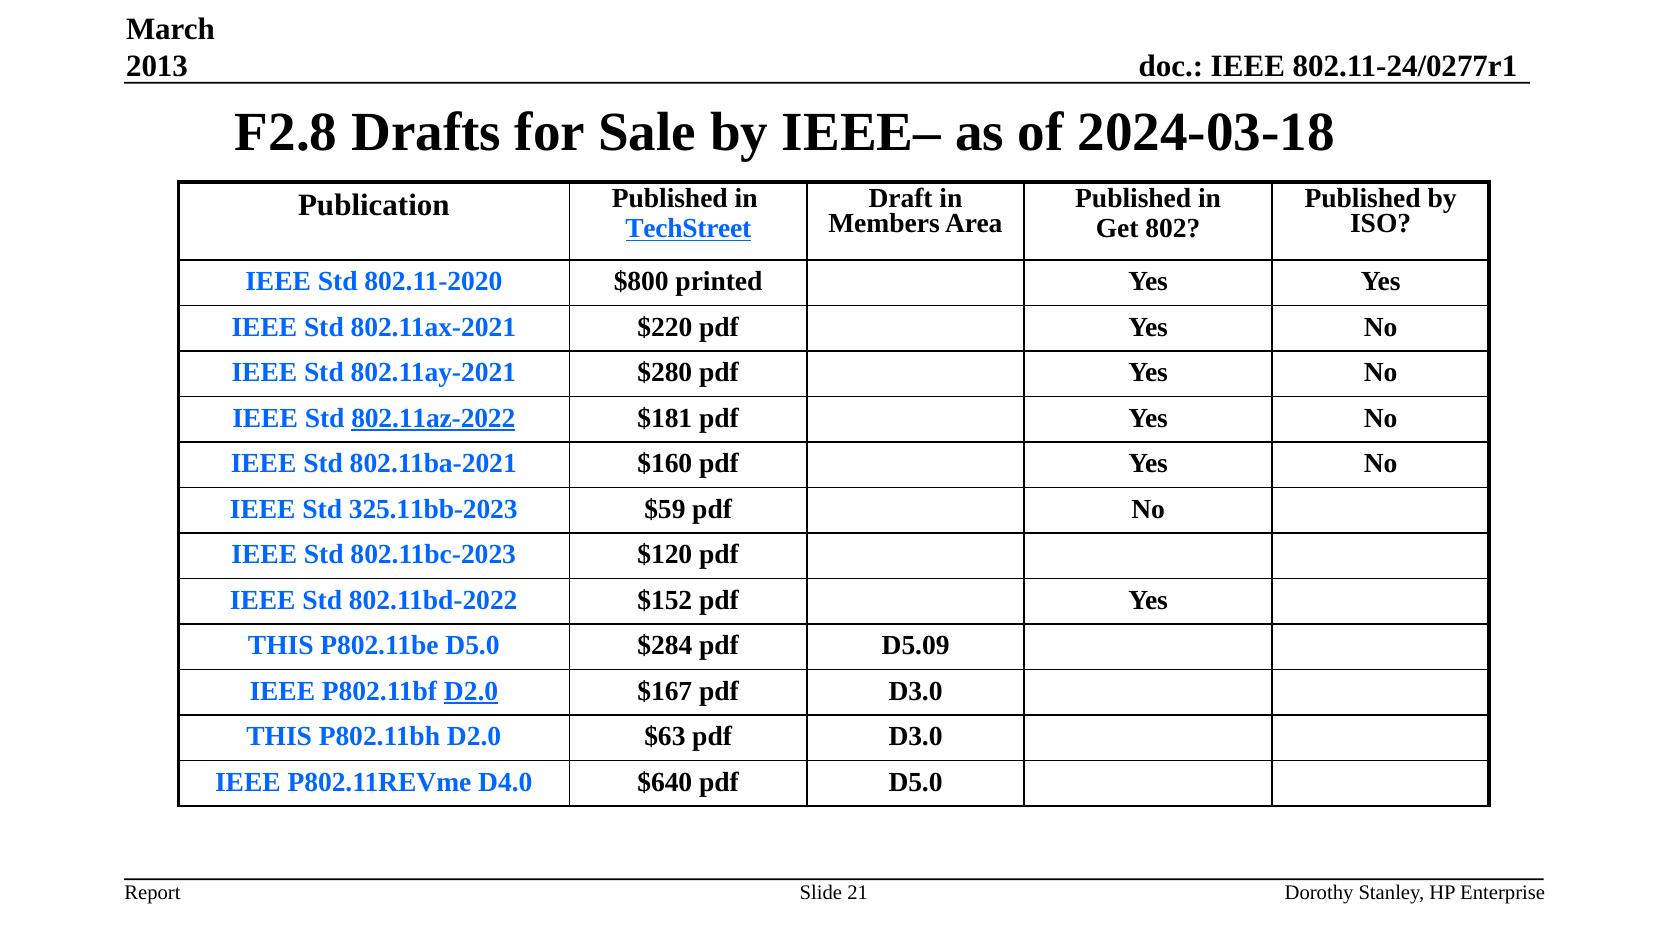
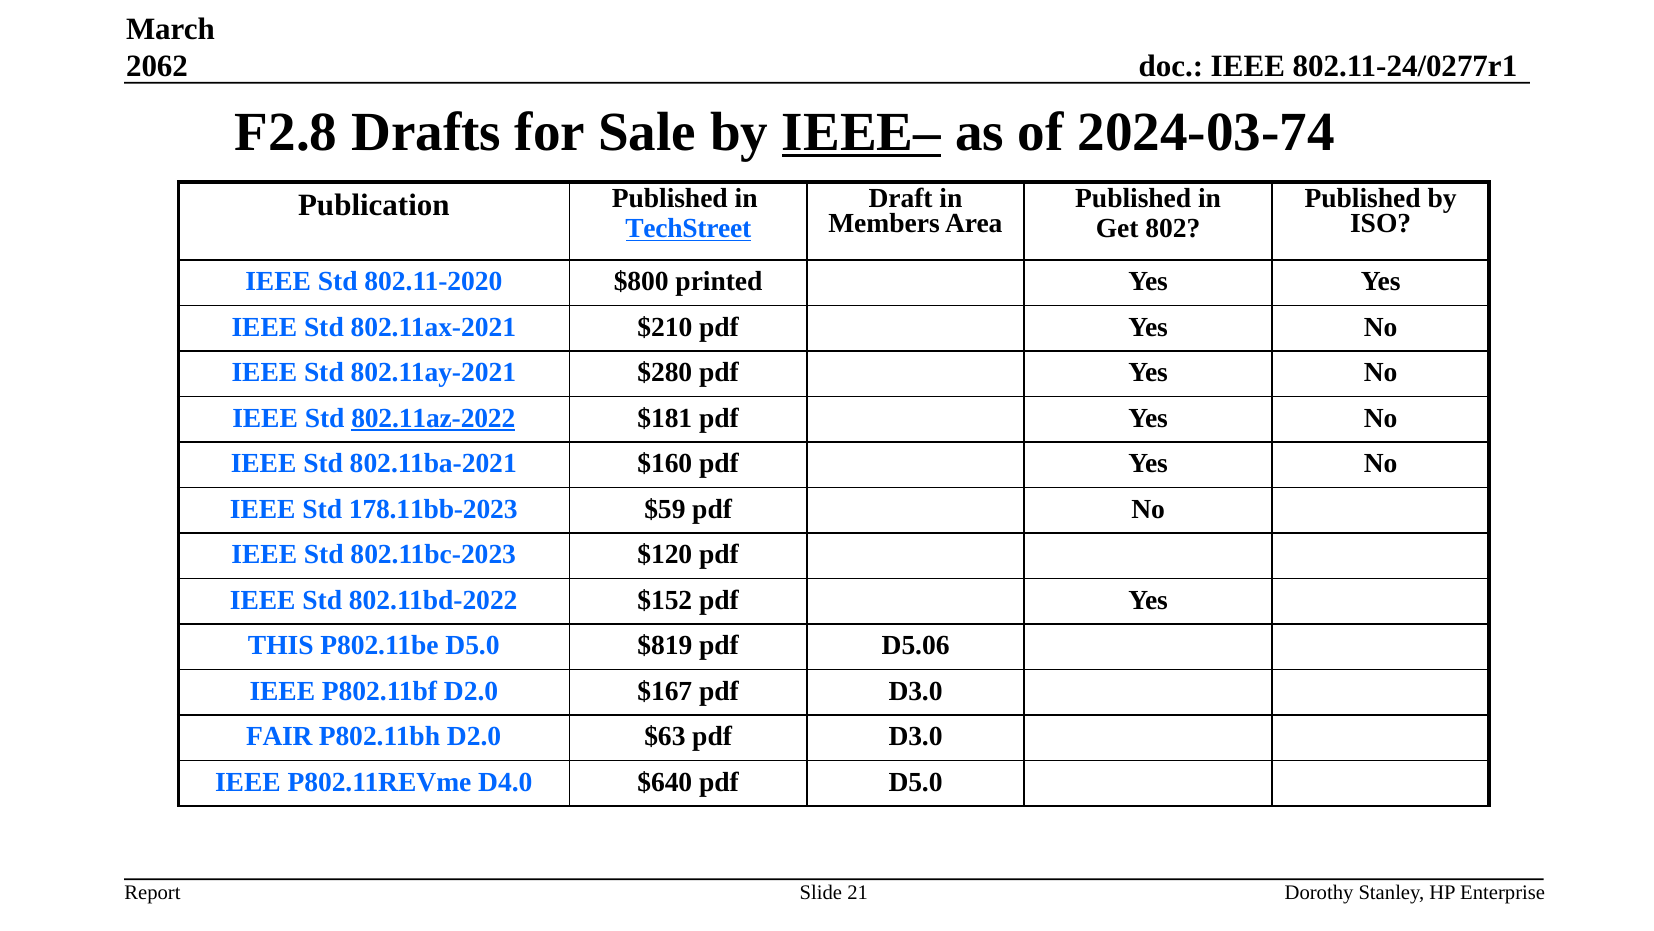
2013: 2013 -> 2062
IEEE– underline: none -> present
2024-03-18: 2024-03-18 -> 2024-03-74
$220: $220 -> $210
325.11bb-2023: 325.11bb-2023 -> 178.11bb-2023
$284: $284 -> $819
D5.09: D5.09 -> D5.06
D2.0 at (471, 691) underline: present -> none
THIS at (279, 736): THIS -> FAIR
